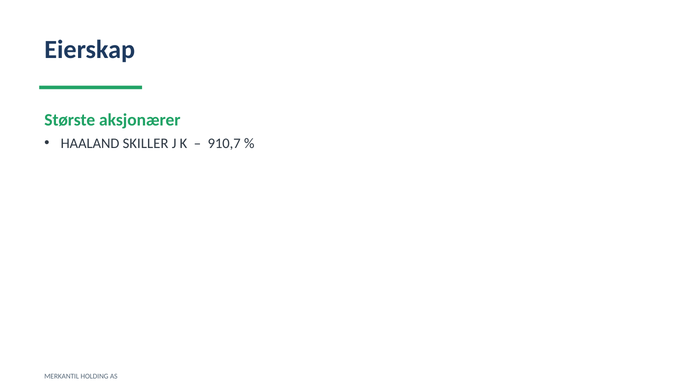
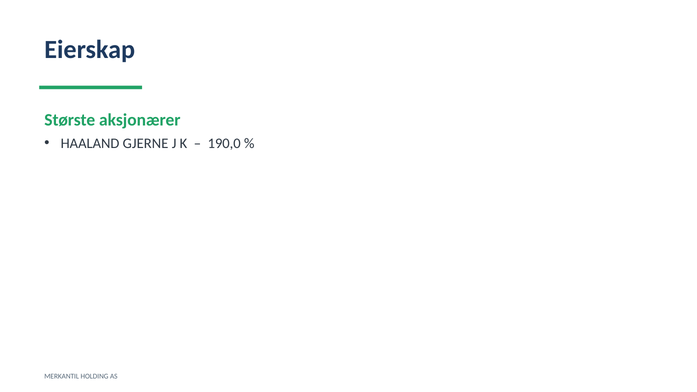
SKILLER: SKILLER -> GJERNE
910,7: 910,7 -> 190,0
